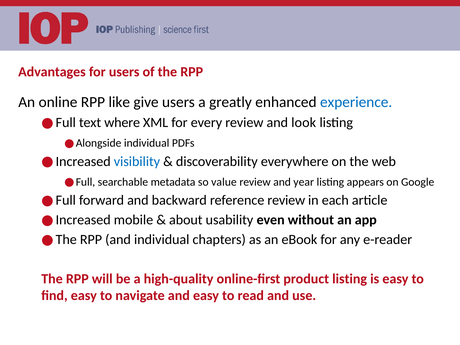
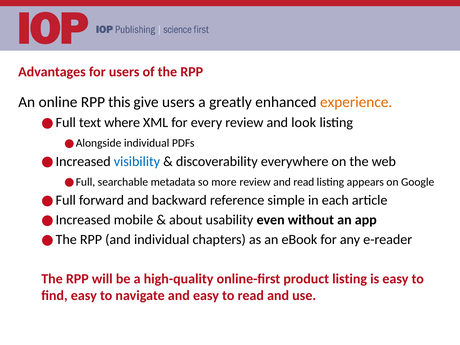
like: like -> this
experience colour: blue -> orange
value: value -> more
and year: year -> read
reference review: review -> simple
